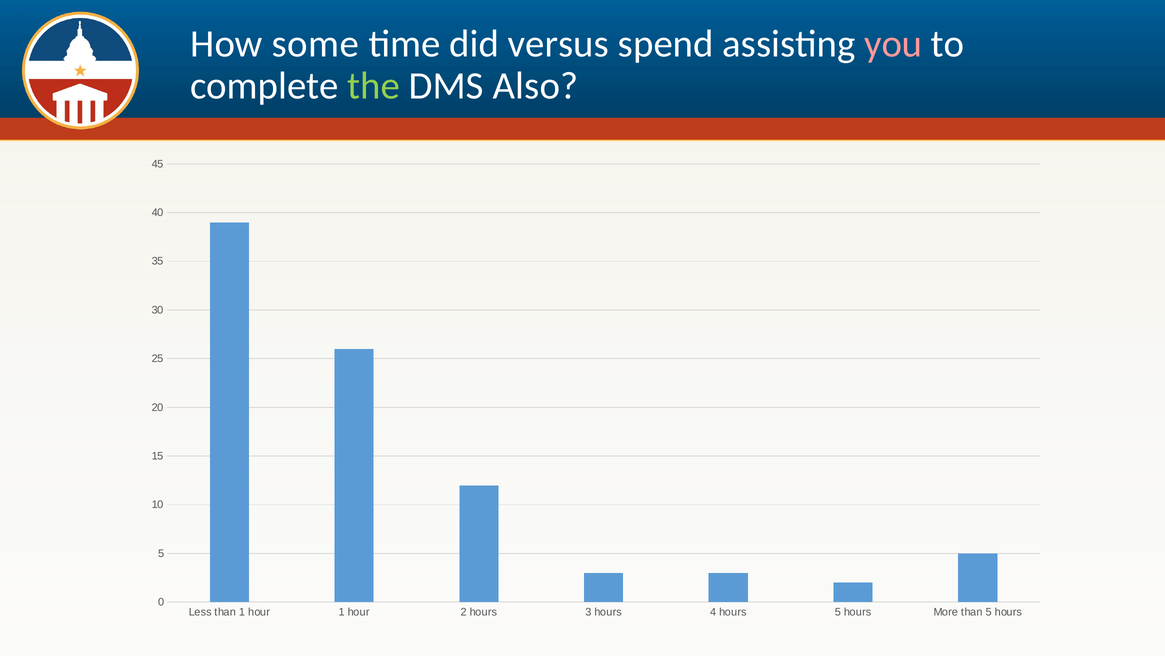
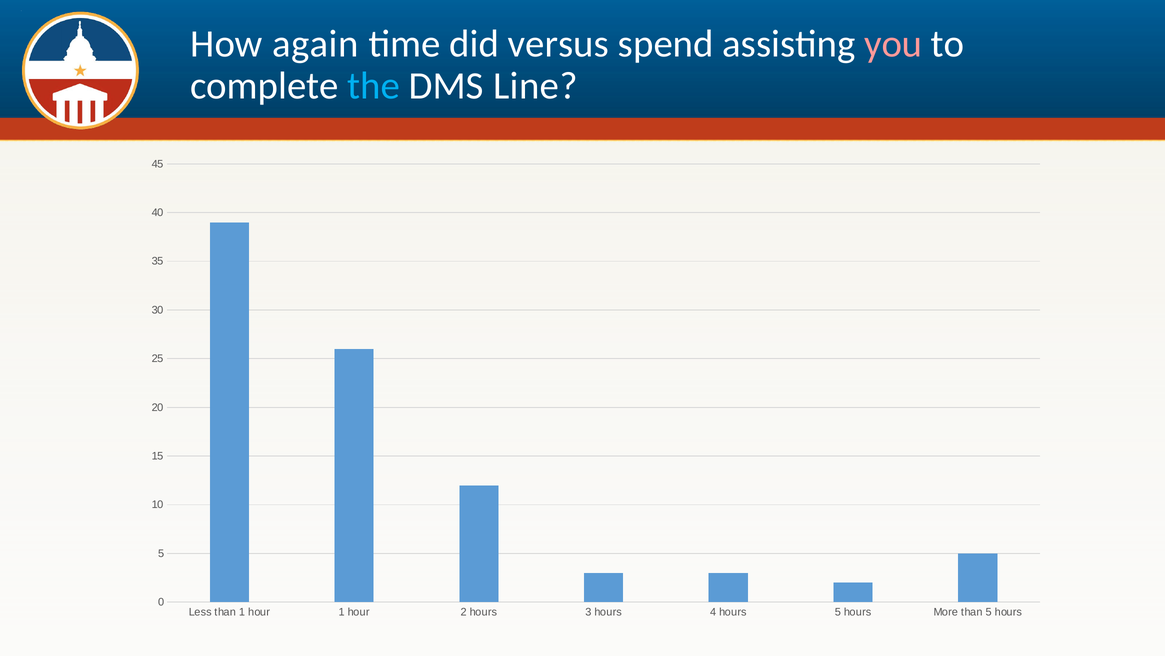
some: some -> again
the colour: light green -> light blue
Also: Also -> Line
